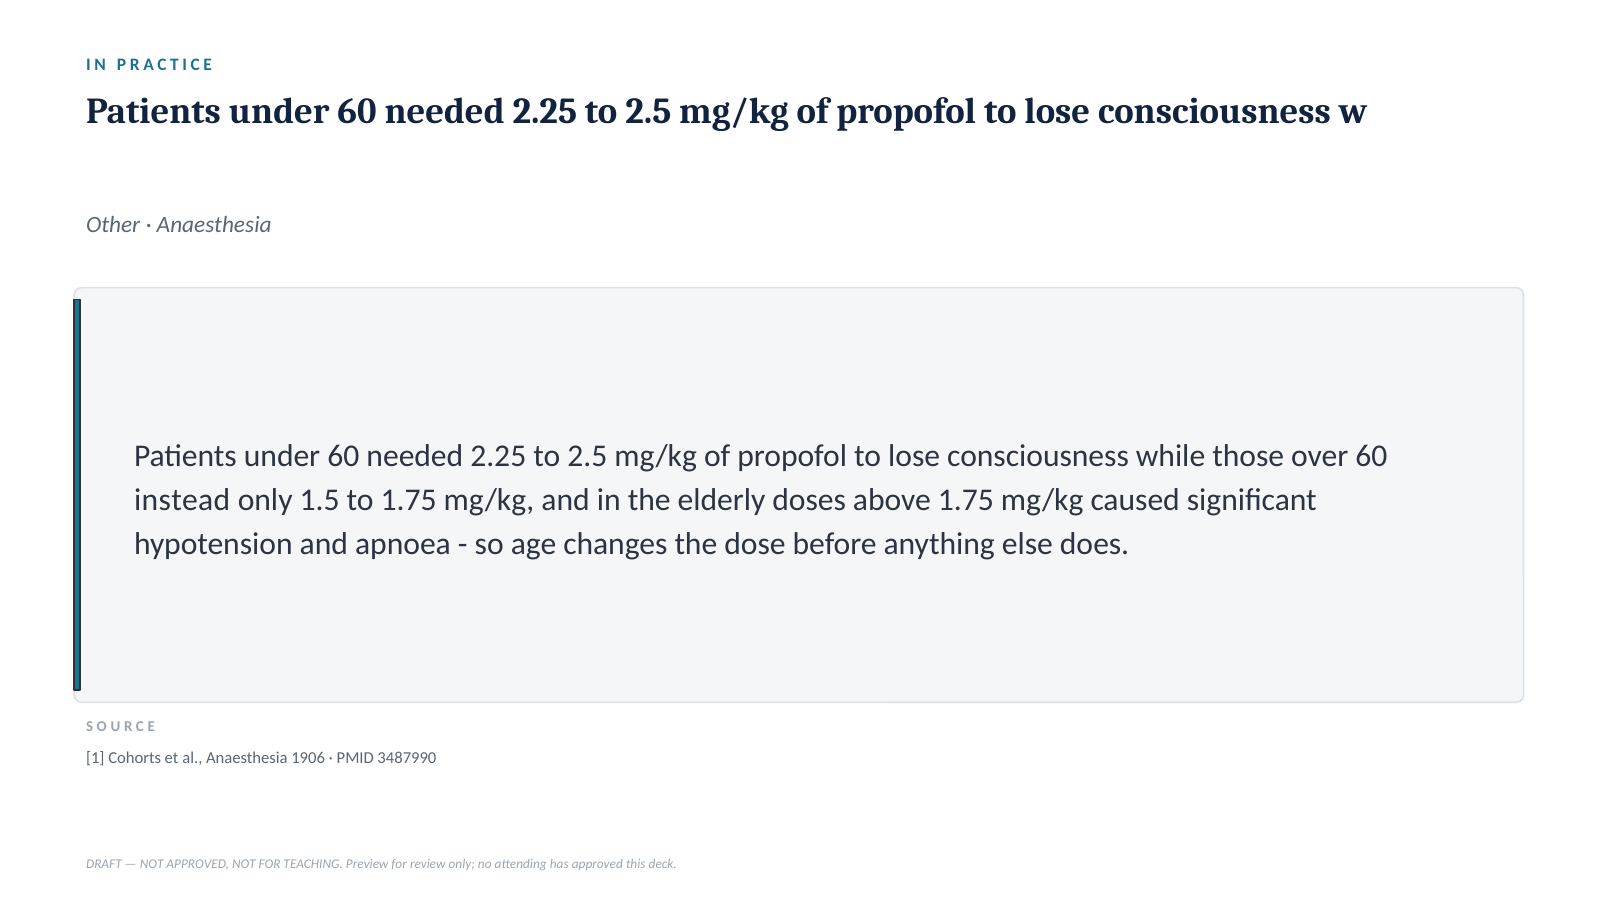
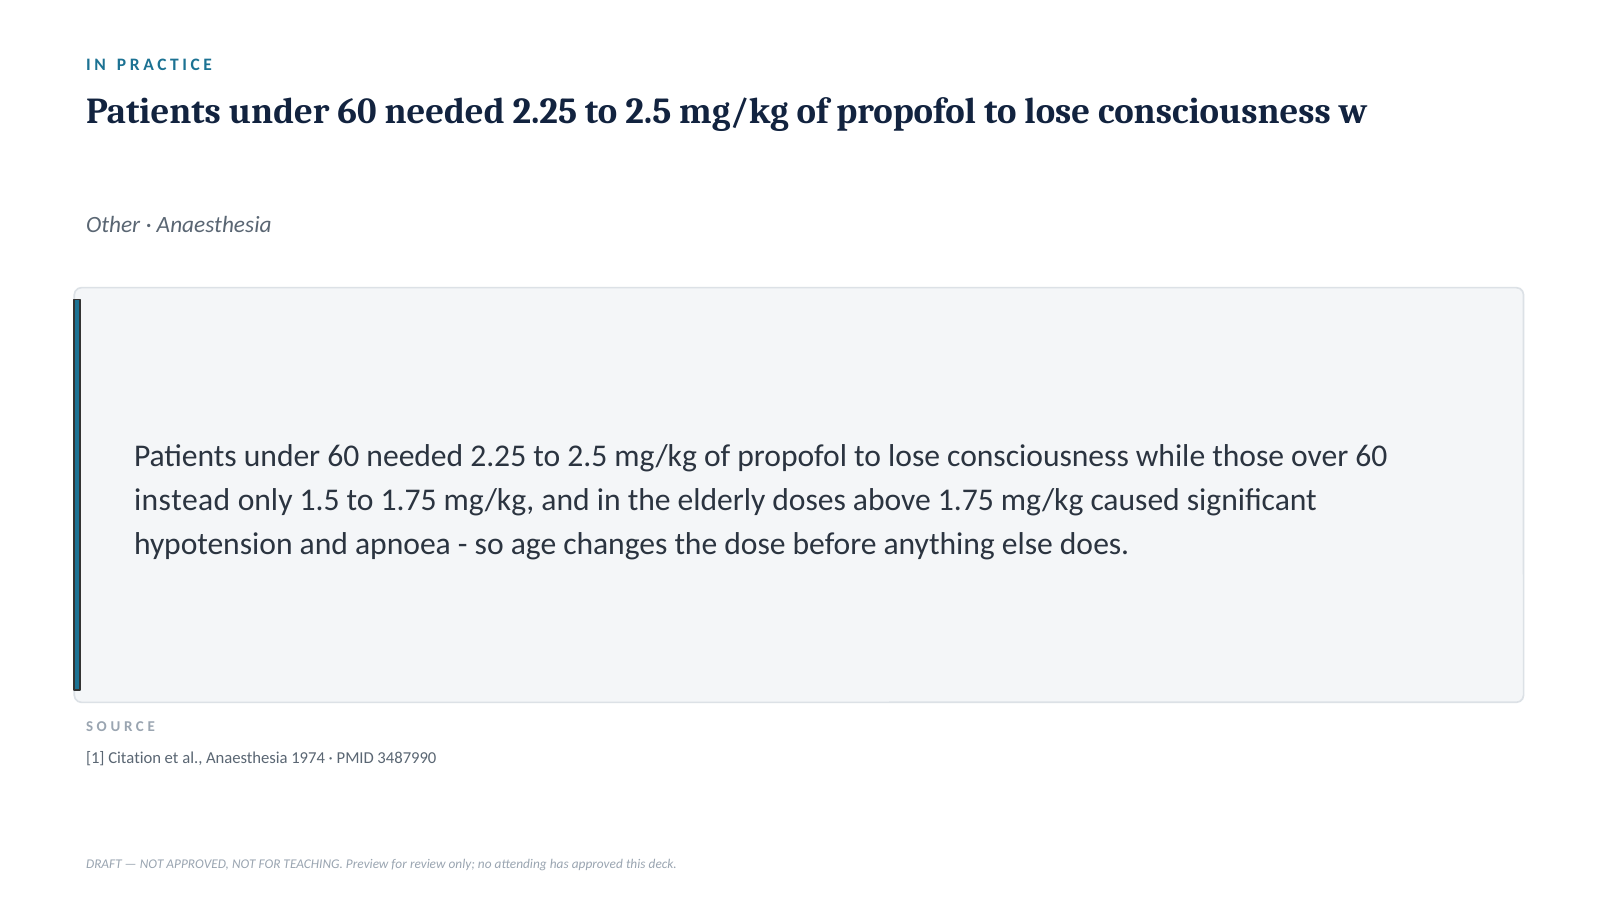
Cohorts: Cohorts -> Citation
1906: 1906 -> 1974
